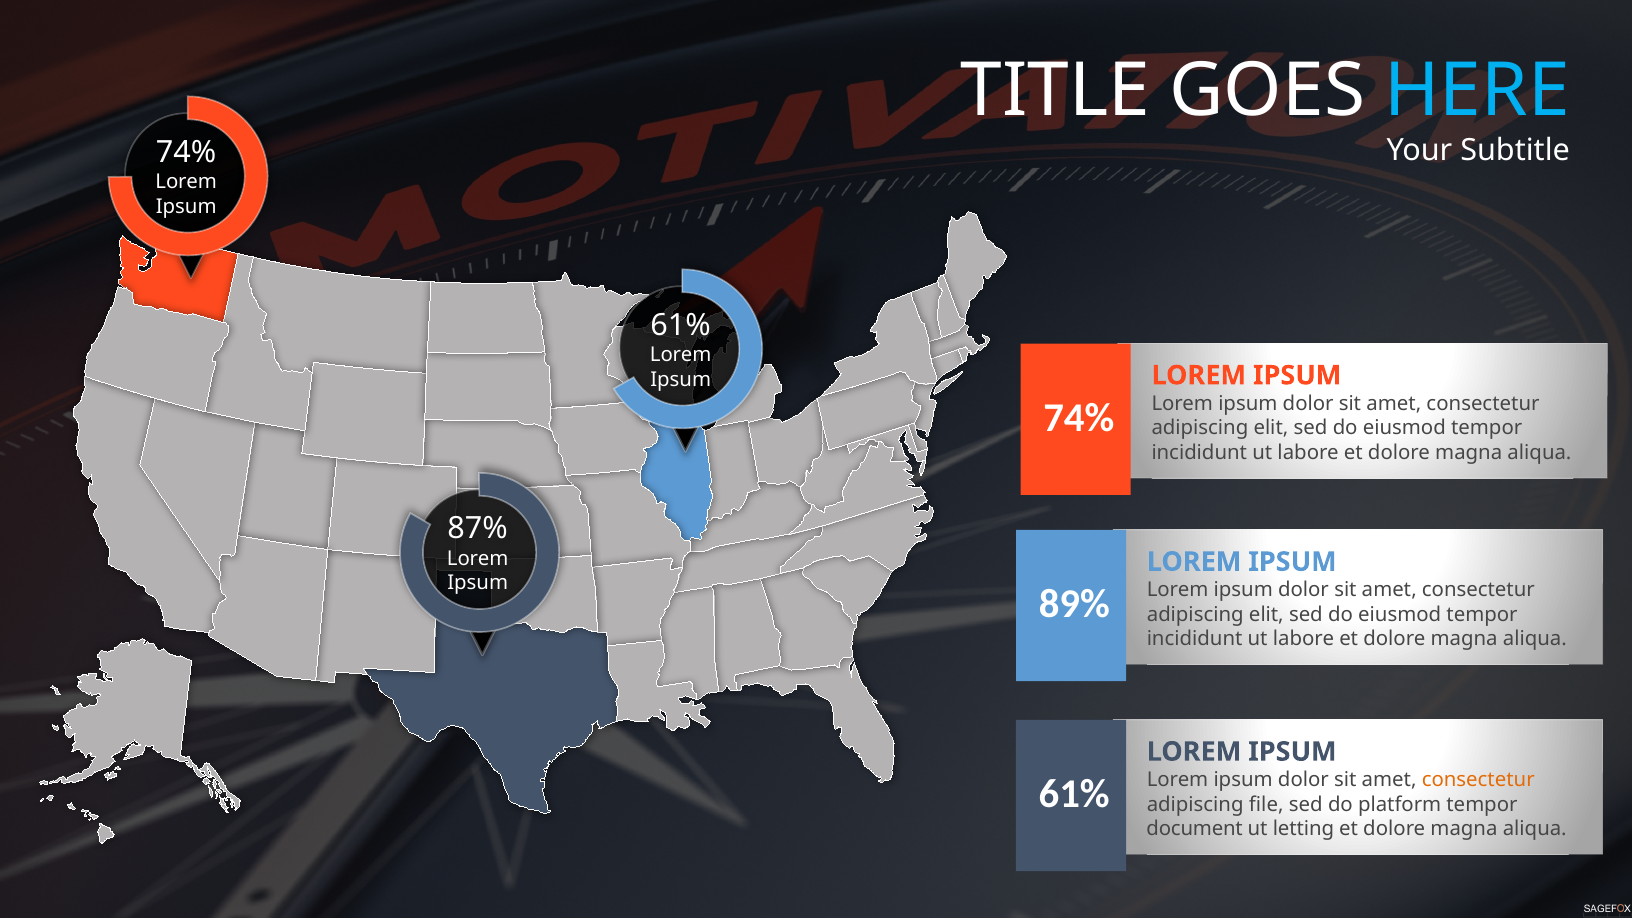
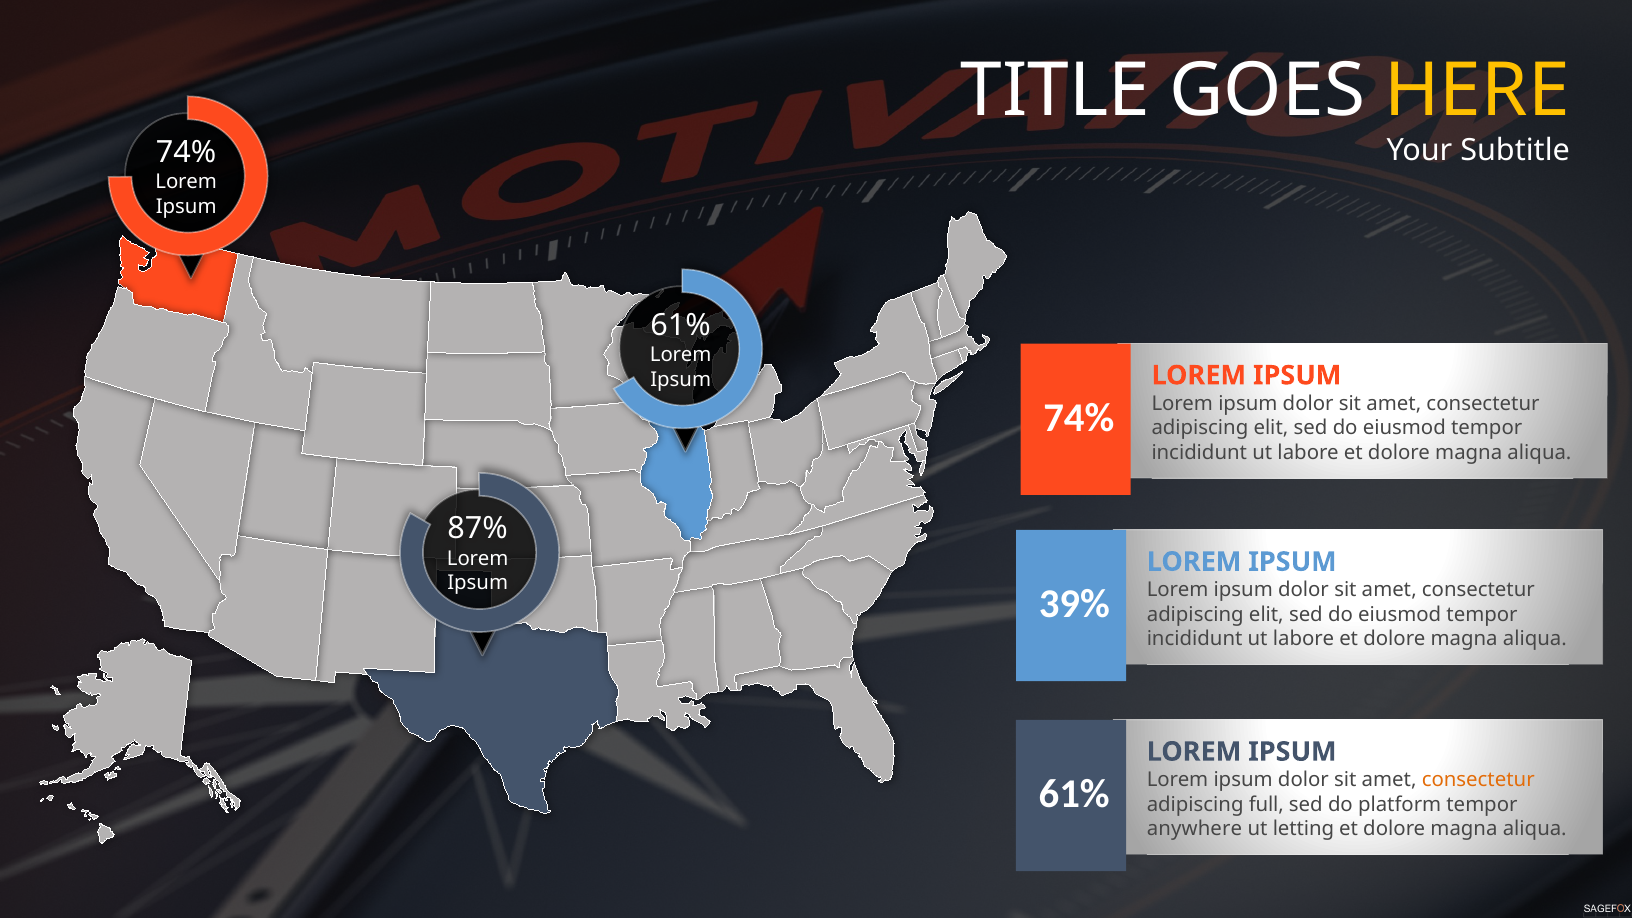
HERE colour: light blue -> yellow
89%: 89% -> 39%
file: file -> full
document: document -> anywhere
